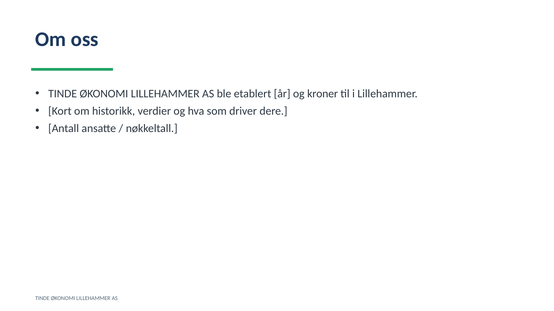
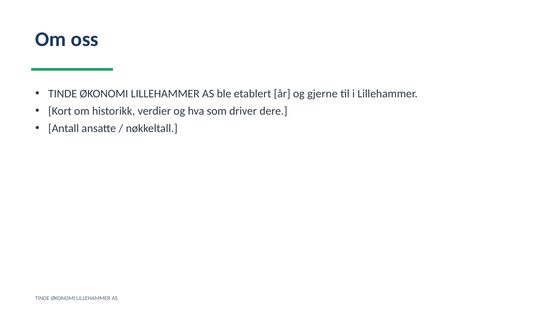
kroner: kroner -> gjerne
